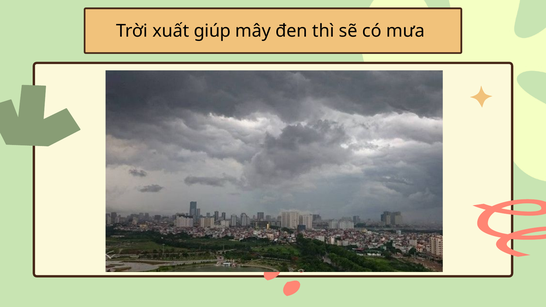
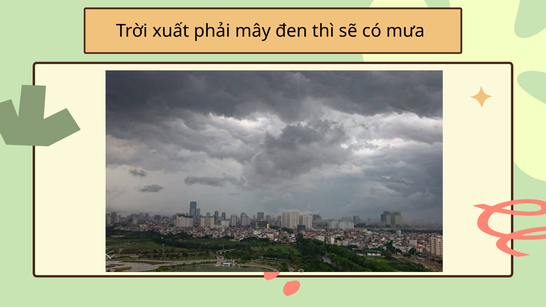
giúp: giúp -> phải
